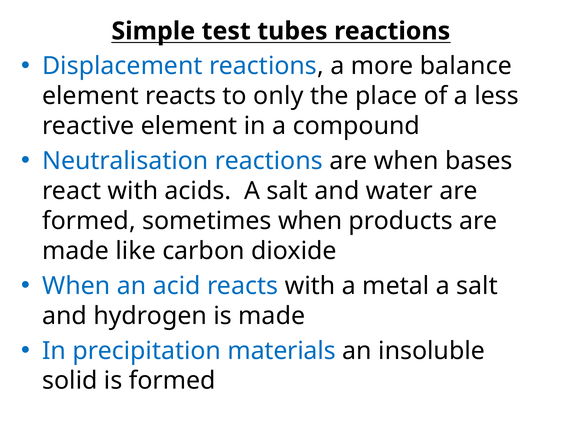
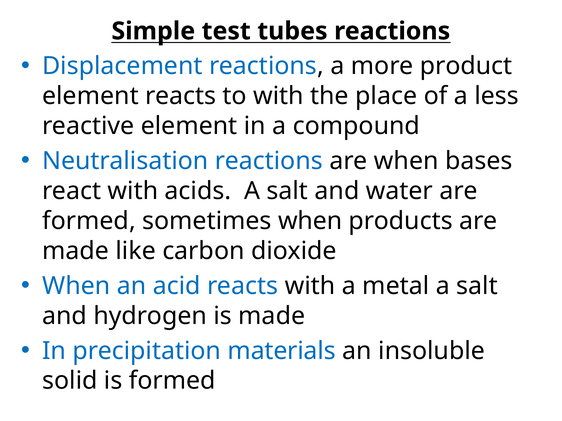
balance: balance -> product
to only: only -> with
